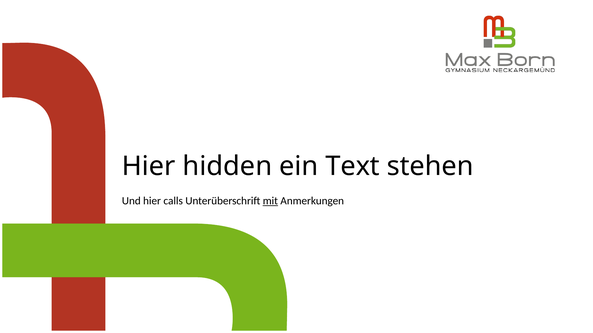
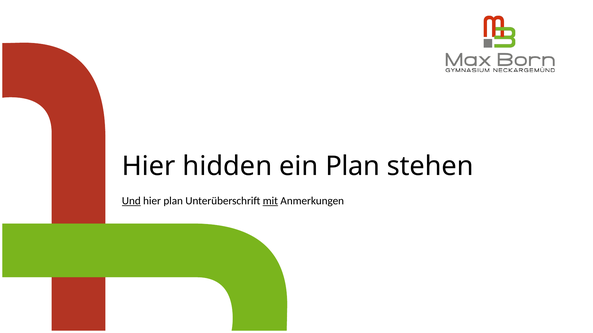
ein Text: Text -> Plan
Und underline: none -> present
hier calls: calls -> plan
